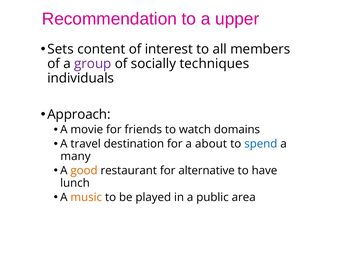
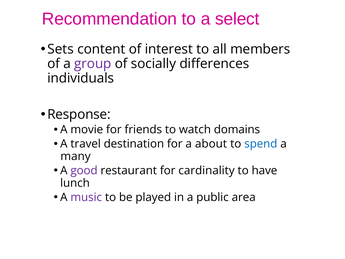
upper: upper -> select
techniques: techniques -> differences
Approach: Approach -> Response
good colour: orange -> purple
alternative: alternative -> cardinality
music colour: orange -> purple
